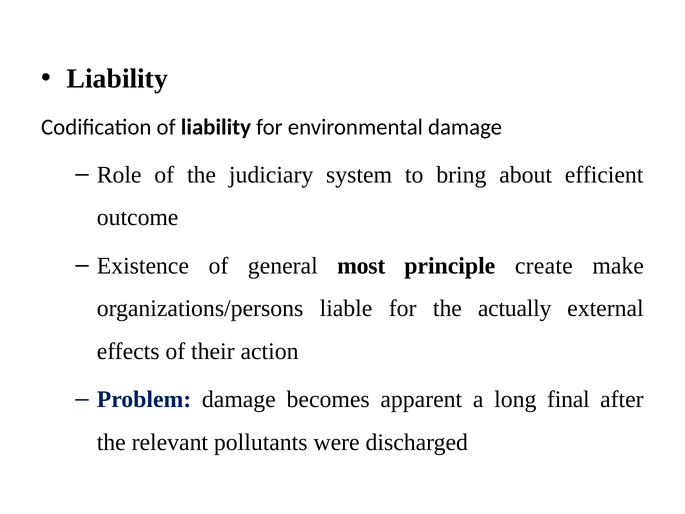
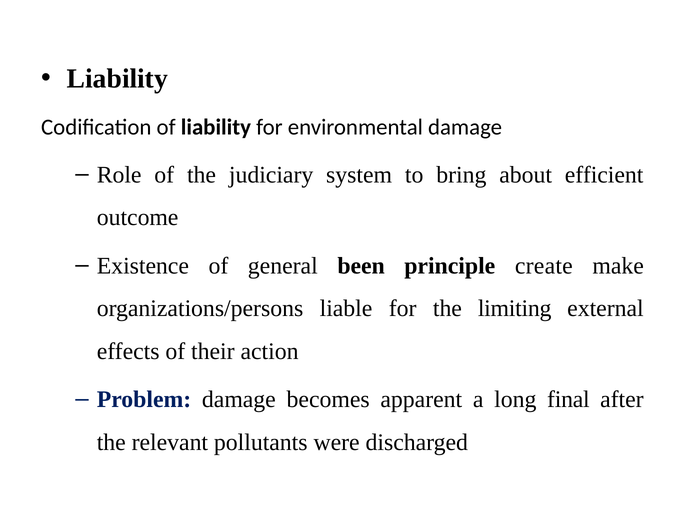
most: most -> been
actually: actually -> limiting
